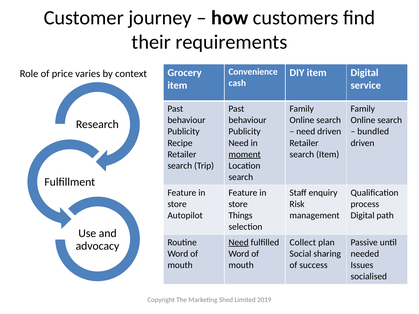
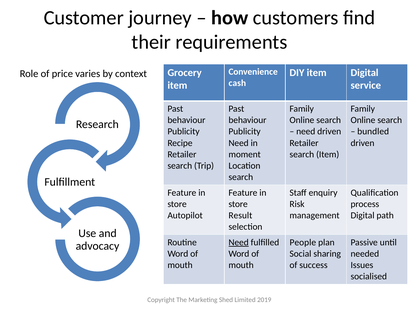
moment underline: present -> none
Things: Things -> Result
Collect: Collect -> People
